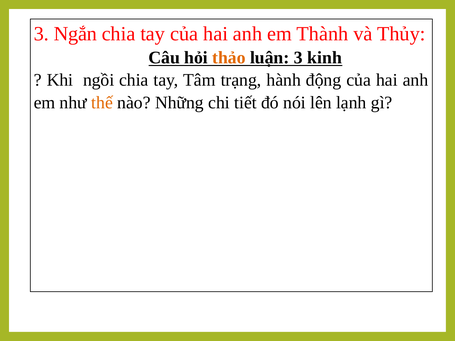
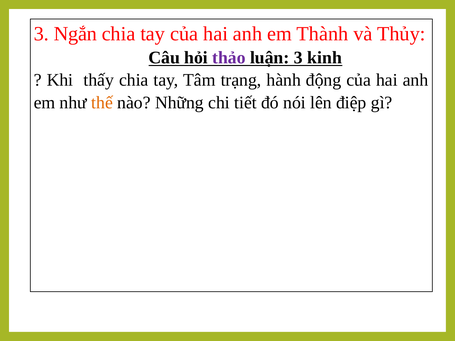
thảo colour: orange -> purple
ngồi: ngồi -> thấy
lạnh: lạnh -> điệp
